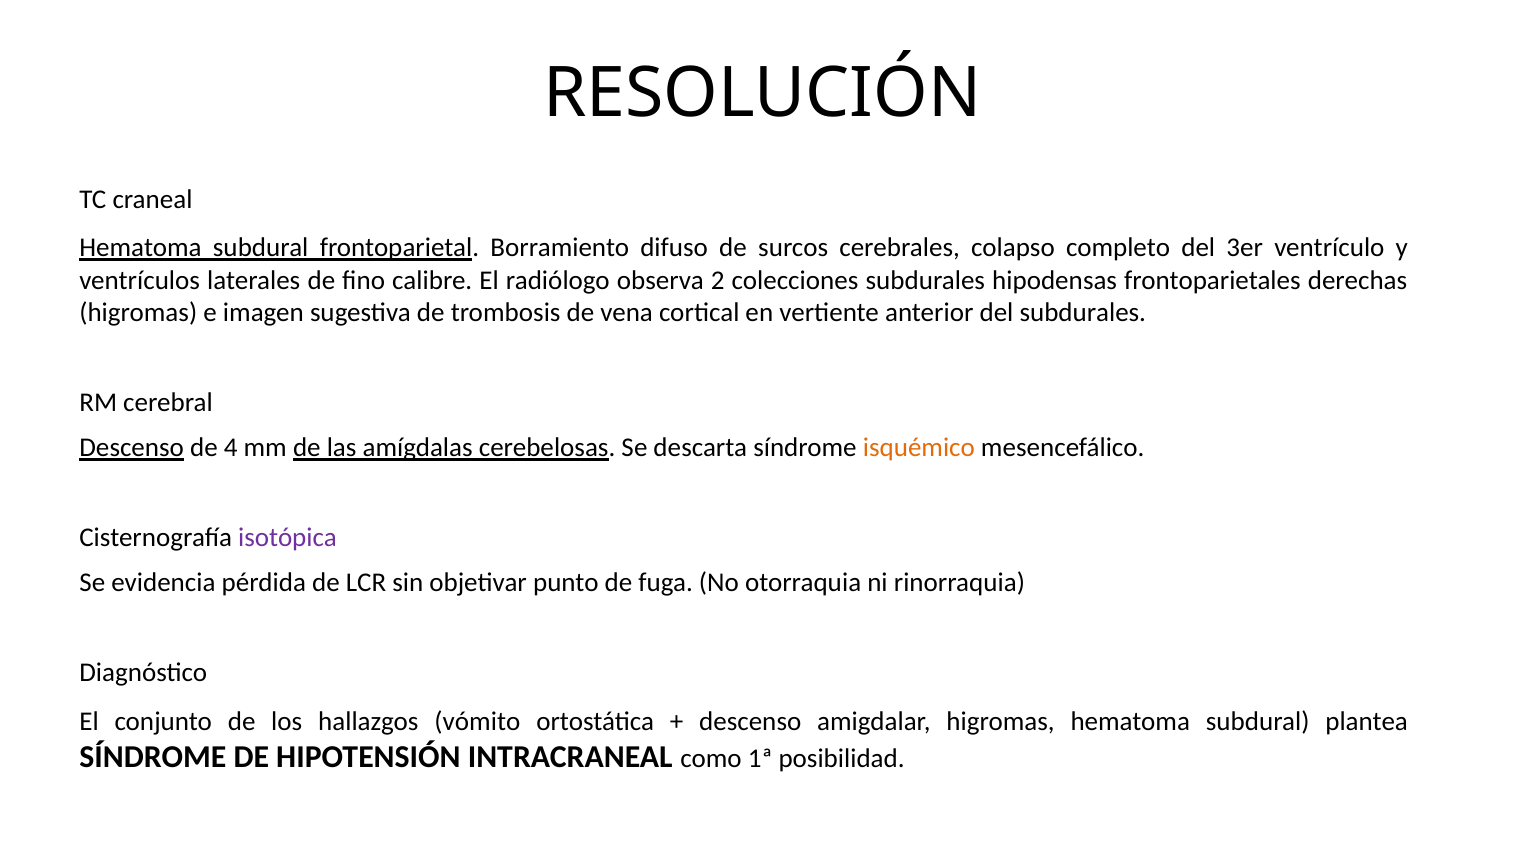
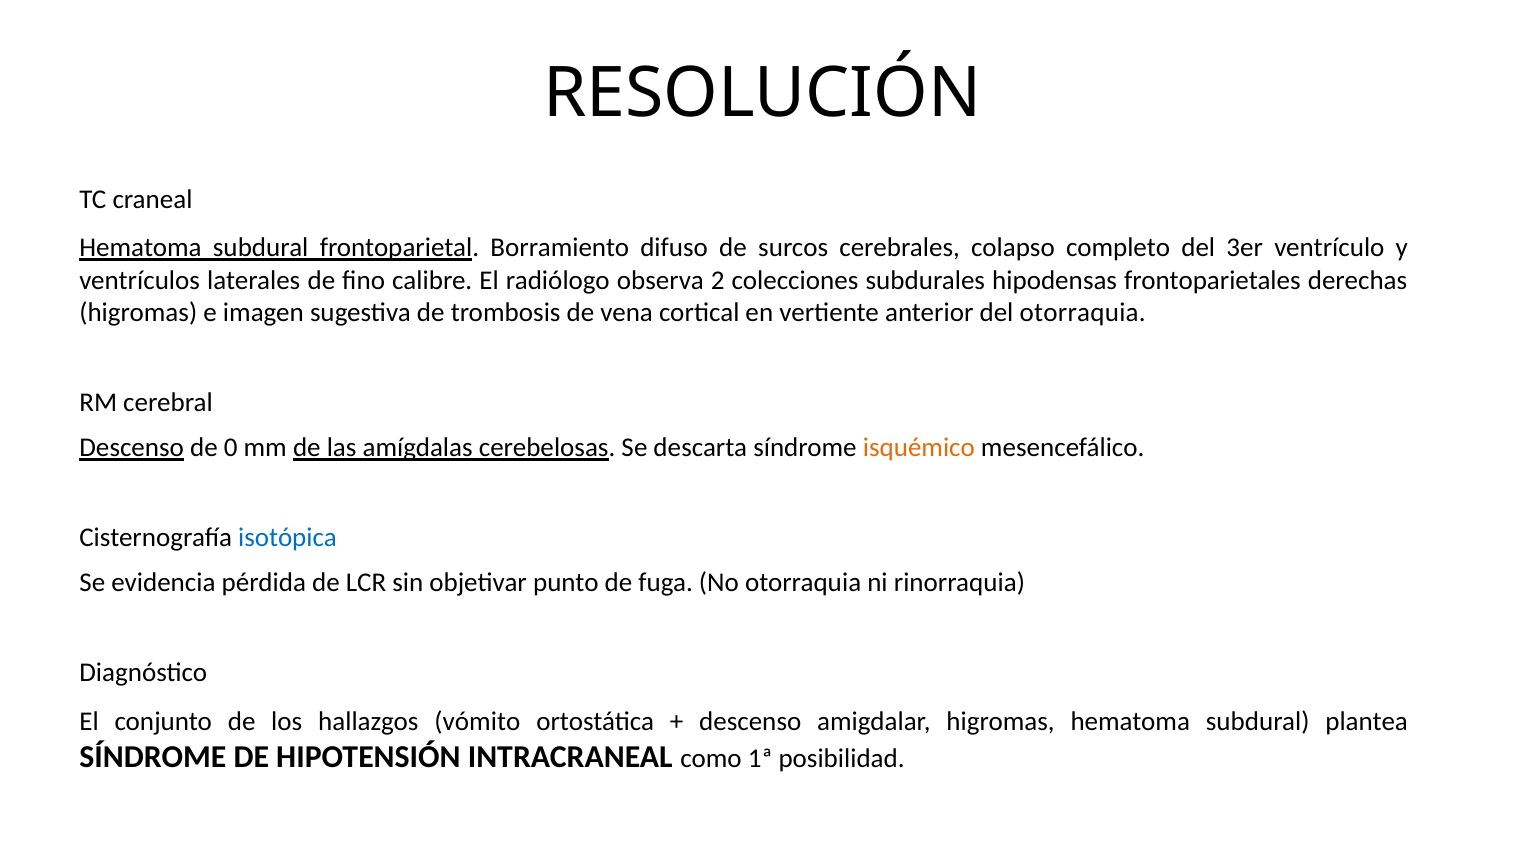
del subdurales: subdurales -> otorraquia
4: 4 -> 0
isotópica colour: purple -> blue
